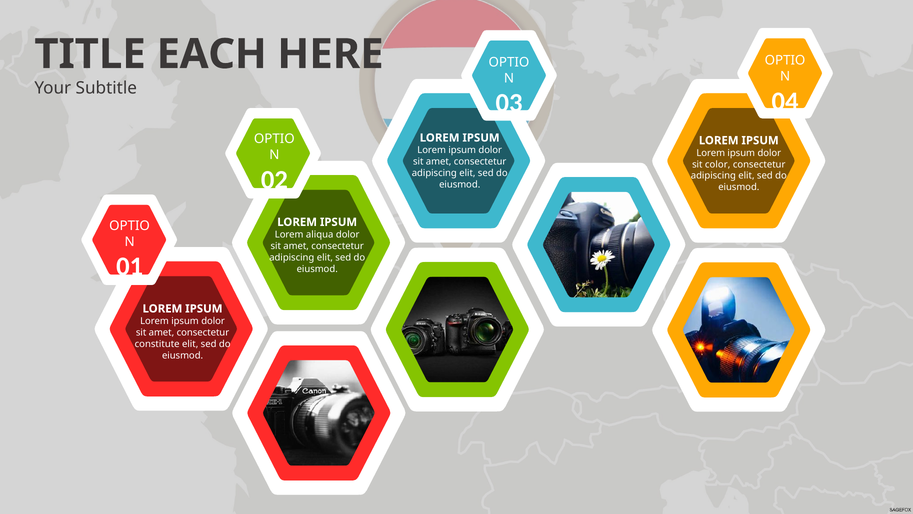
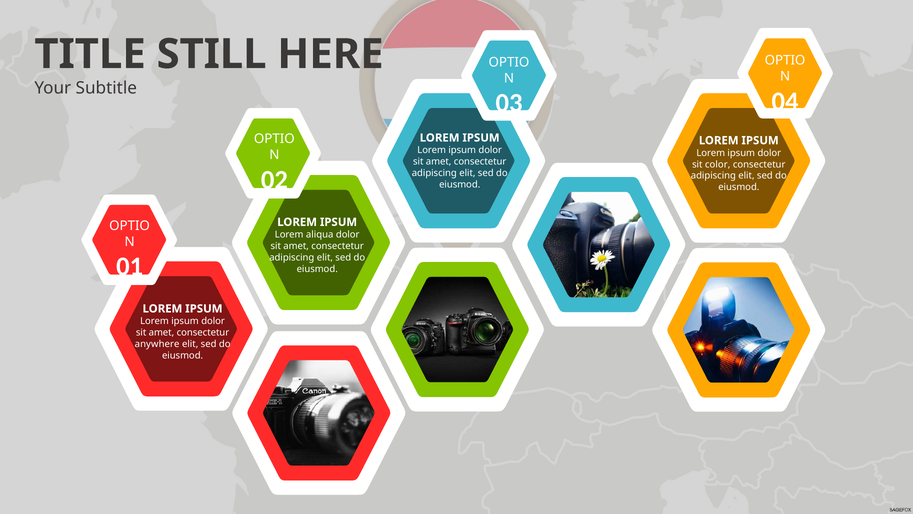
EACH: EACH -> STILL
constitute: constitute -> anywhere
